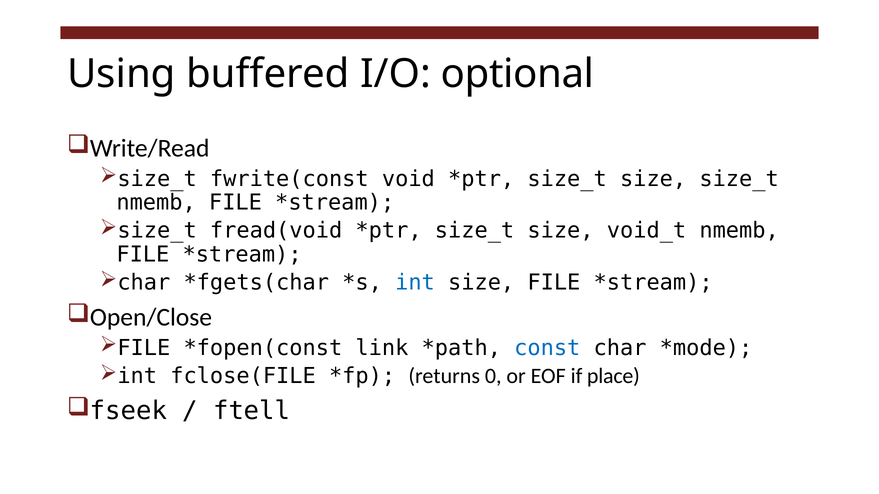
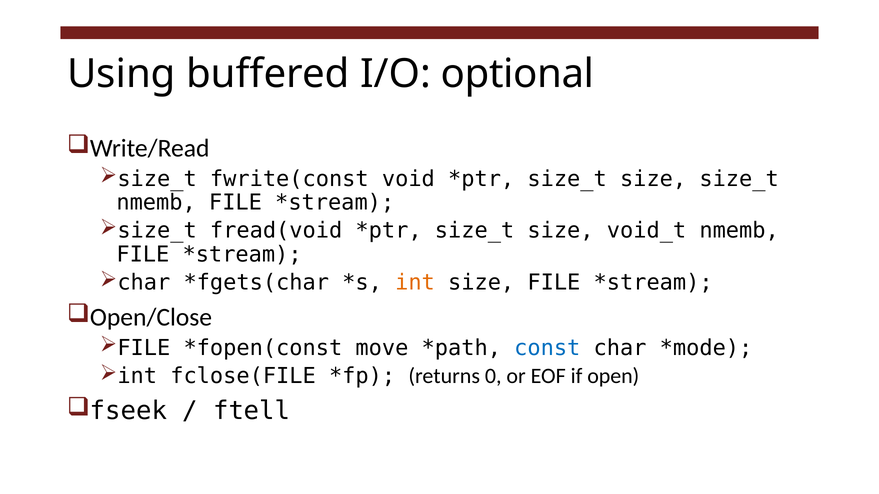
int colour: blue -> orange
link: link -> move
place: place -> open
